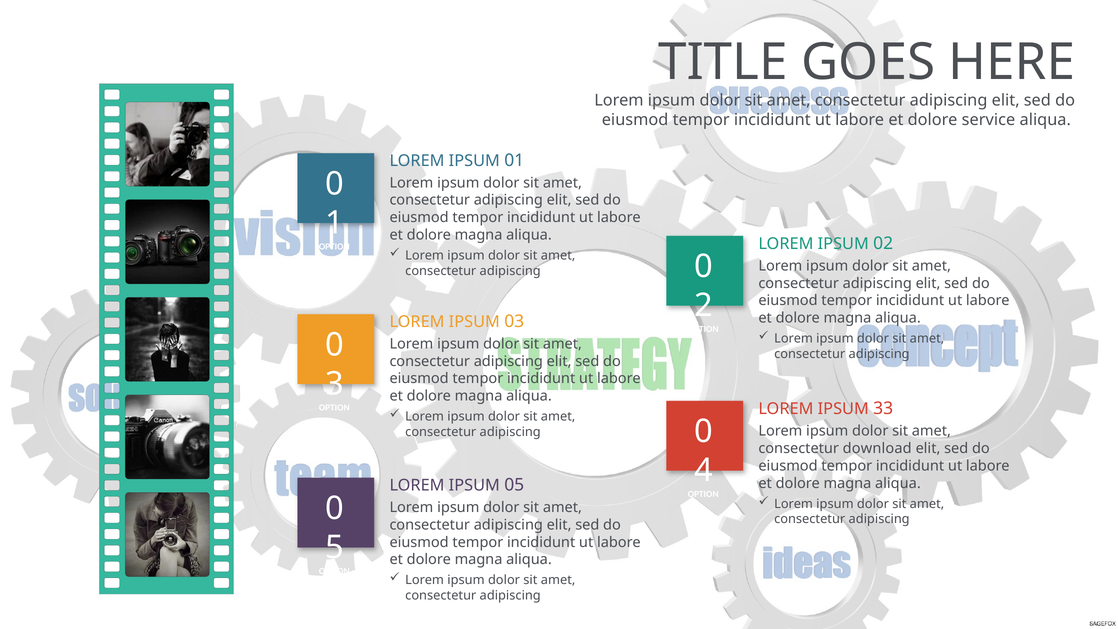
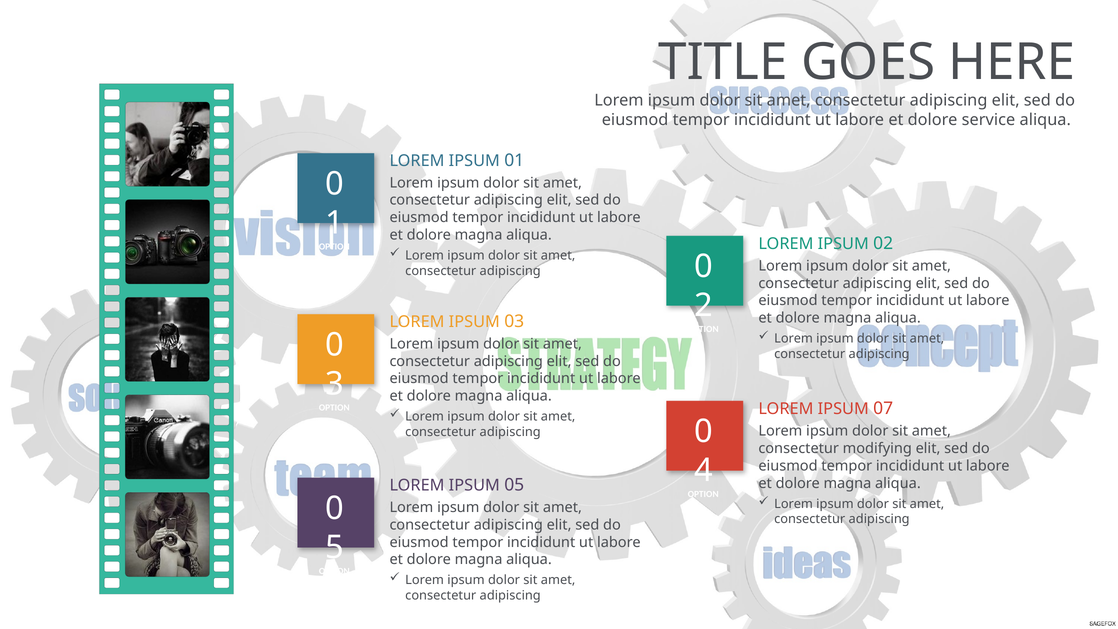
33: 33 -> 07
download: download -> modifying
